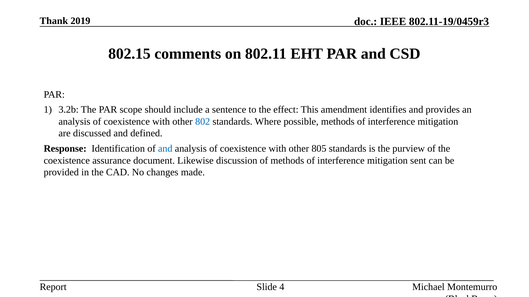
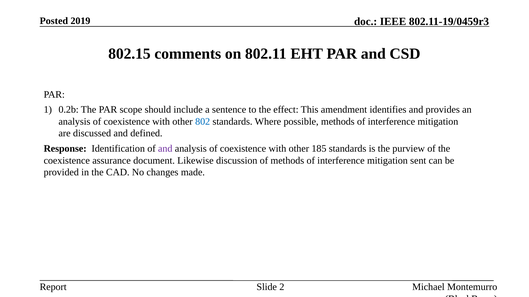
Thank: Thank -> Posted
3.2b: 3.2b -> 0.2b
and at (165, 149) colour: blue -> purple
805: 805 -> 185
4: 4 -> 2
